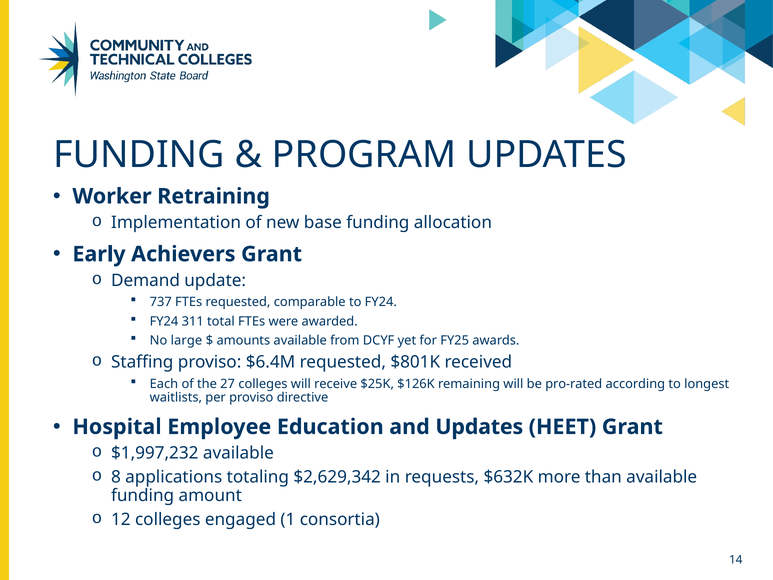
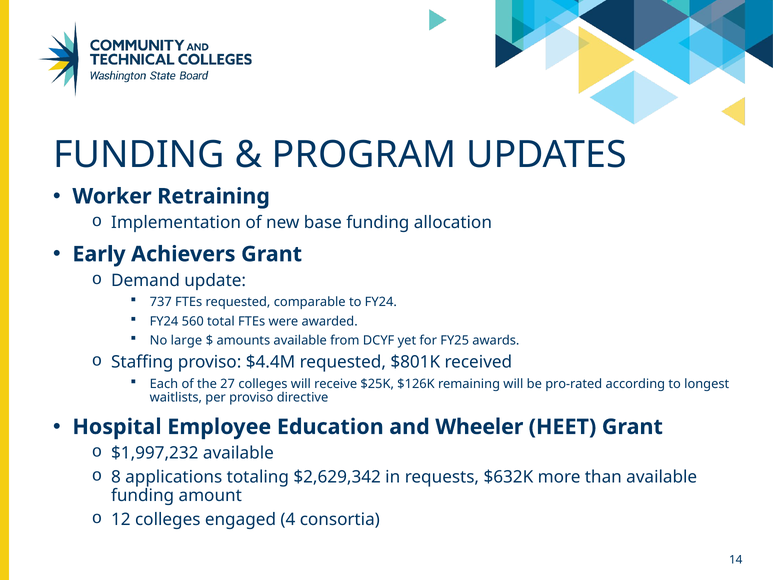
311: 311 -> 560
$6.4M: $6.4M -> $4.4M
and Updates: Updates -> Wheeler
1: 1 -> 4
